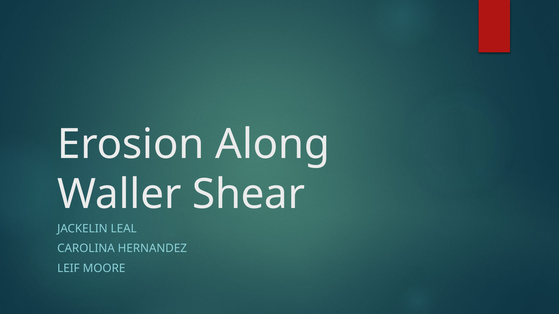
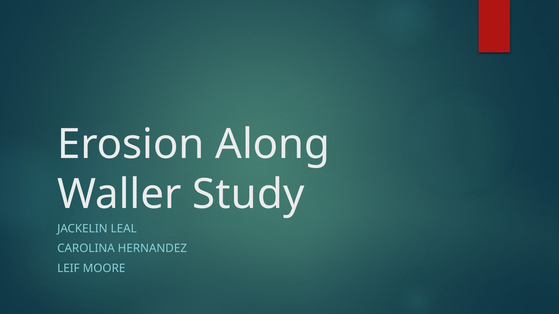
Shear: Shear -> Study
